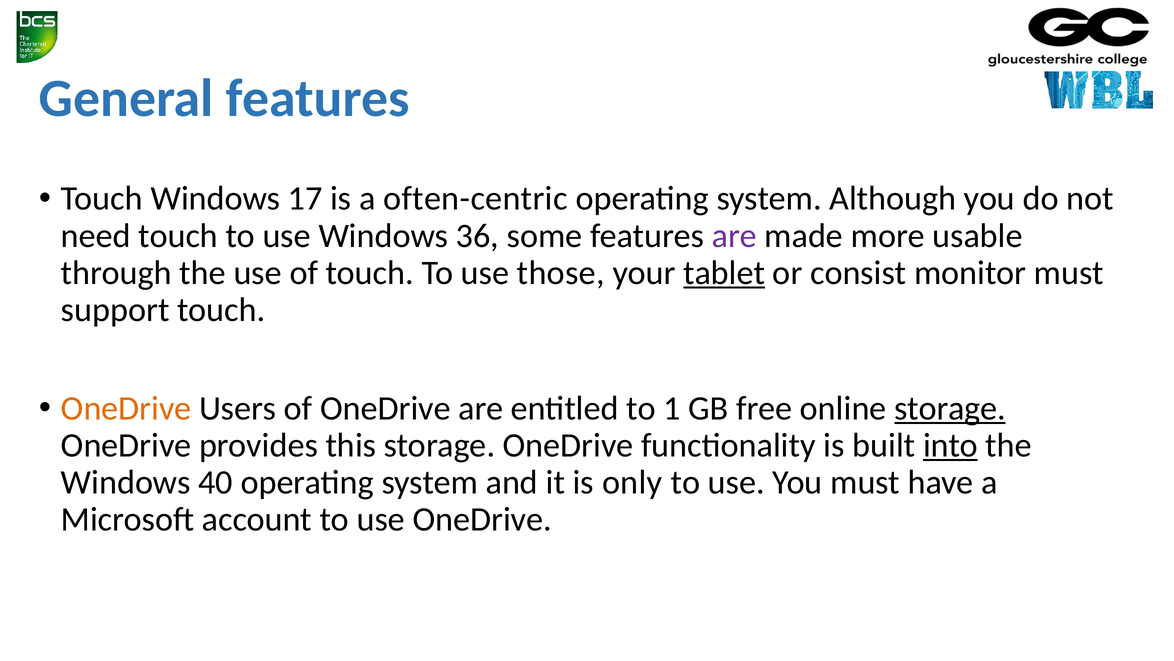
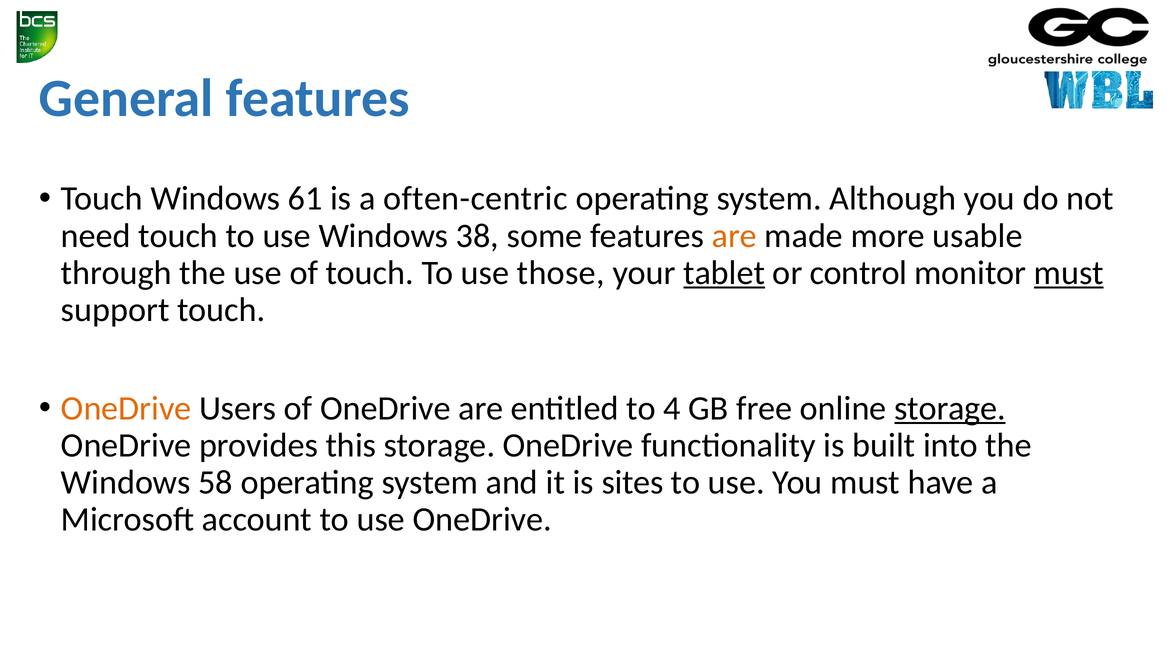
17: 17 -> 61
36: 36 -> 38
are at (734, 235) colour: purple -> orange
consist: consist -> control
must at (1069, 272) underline: none -> present
1: 1 -> 4
into underline: present -> none
40: 40 -> 58
only: only -> sites
